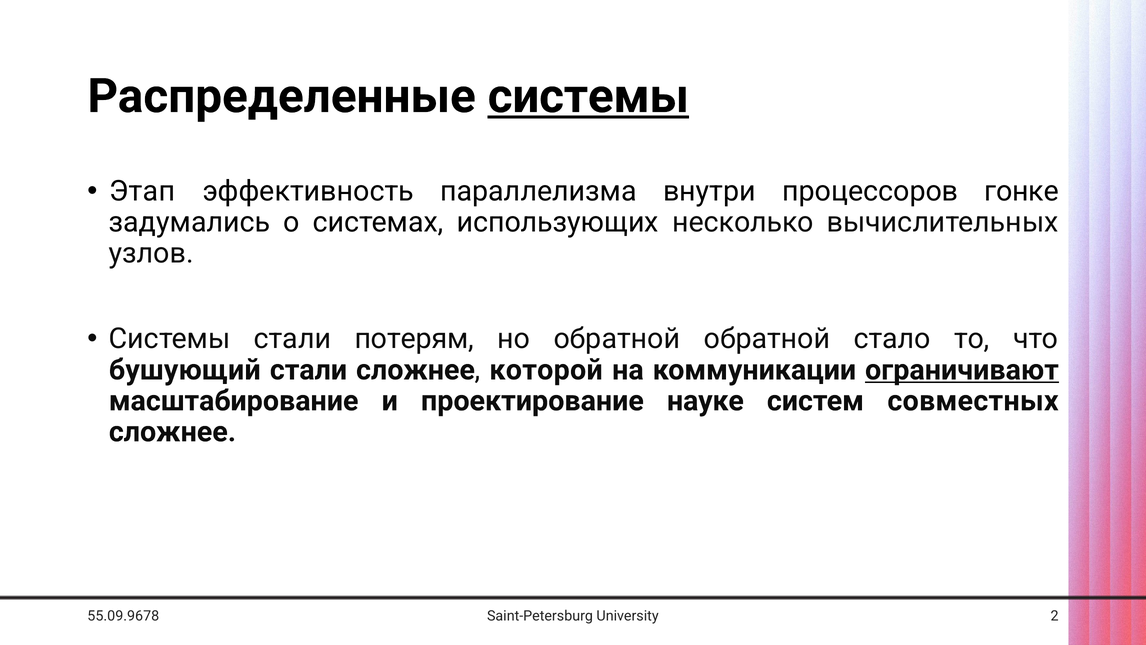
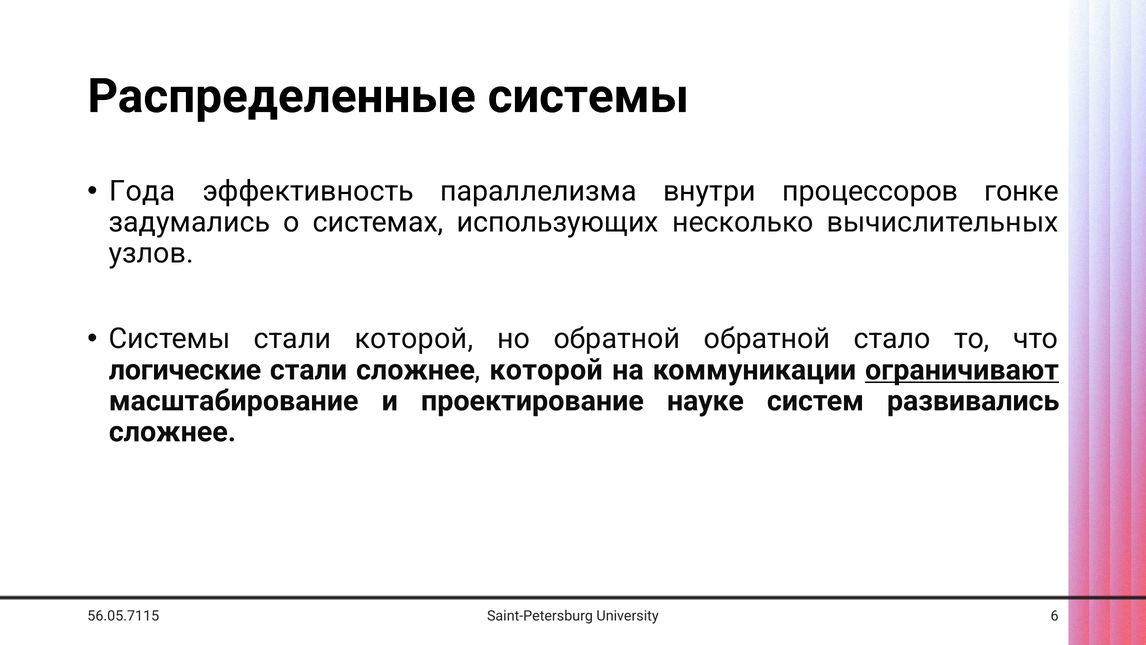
системы at (588, 96) underline: present -> none
Этап: Этап -> Года
стали потерям: потерям -> которой
бушующий: бушующий -> логические
совместных: совместных -> развивались
55.09.9678: 55.09.9678 -> 56.05.7115
2: 2 -> 6
